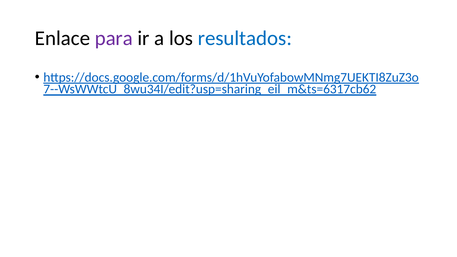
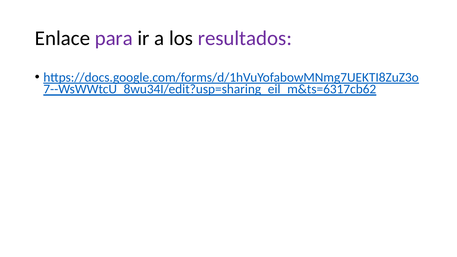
resultados colour: blue -> purple
